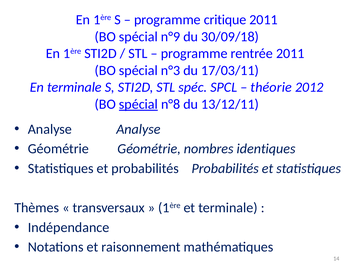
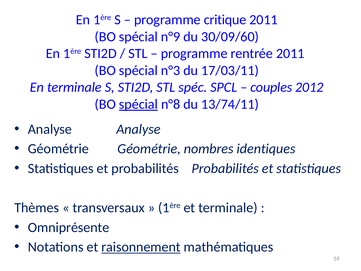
30/09/18: 30/09/18 -> 30/09/60
théorie: théorie -> couples
13/12/11: 13/12/11 -> 13/74/11
Indépendance: Indépendance -> Omniprésente
raisonnement underline: none -> present
